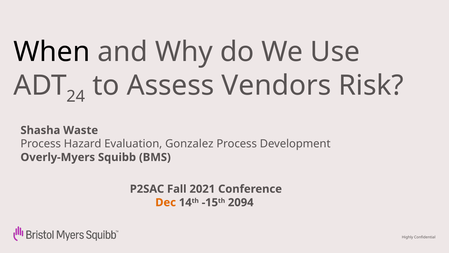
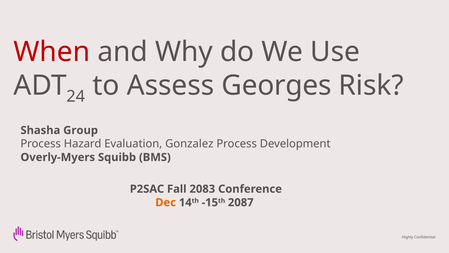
When colour: black -> red
Vendors: Vendors -> Georges
Waste: Waste -> Group
2021: 2021 -> 2083
2094: 2094 -> 2087
